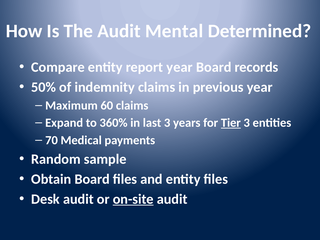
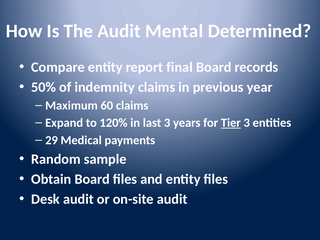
report year: year -> final
360%: 360% -> 120%
70: 70 -> 29
on-site underline: present -> none
